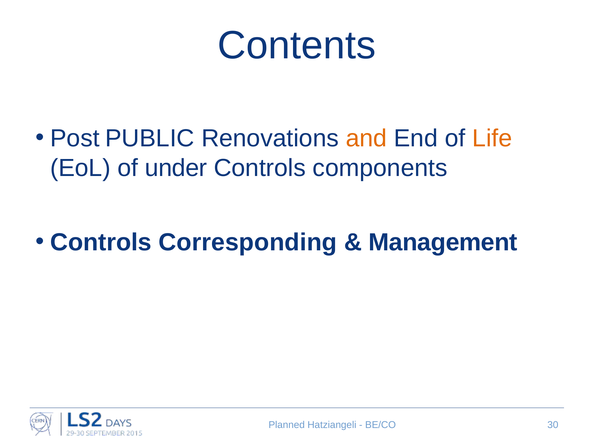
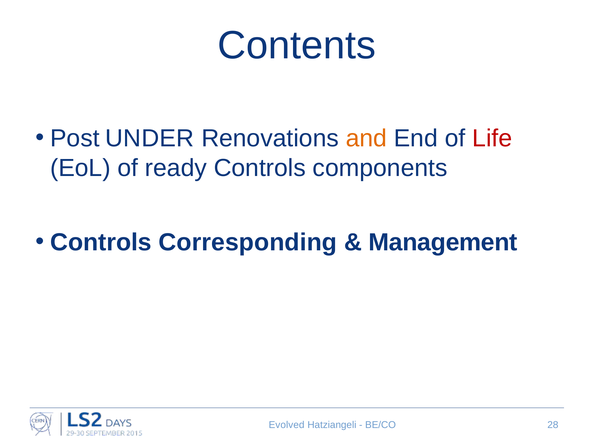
PUBLIC: PUBLIC -> UNDER
Life colour: orange -> red
under: under -> ready
Planned: Planned -> Evolved
30: 30 -> 28
